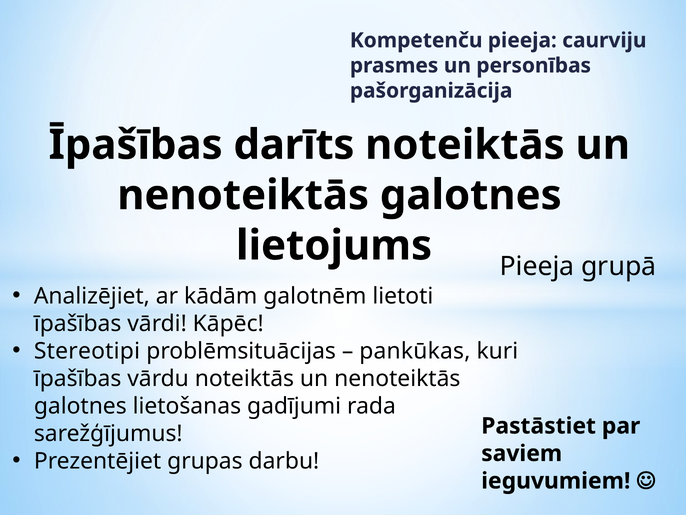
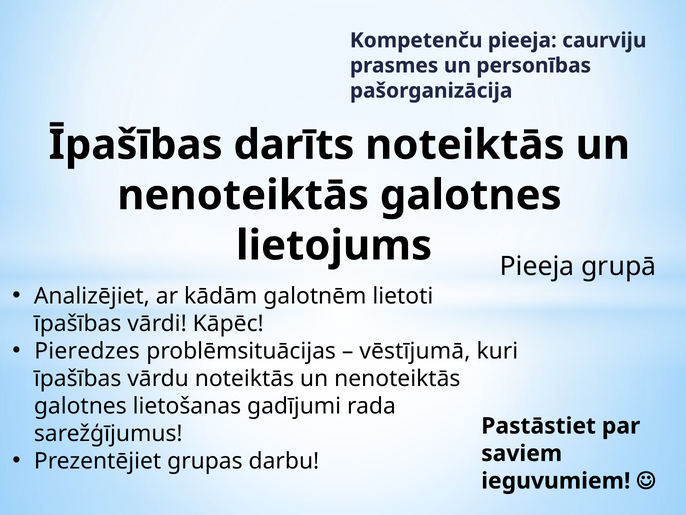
Stereotipi: Stereotipi -> Pieredzes
pankūkas: pankūkas -> vēstījumā
